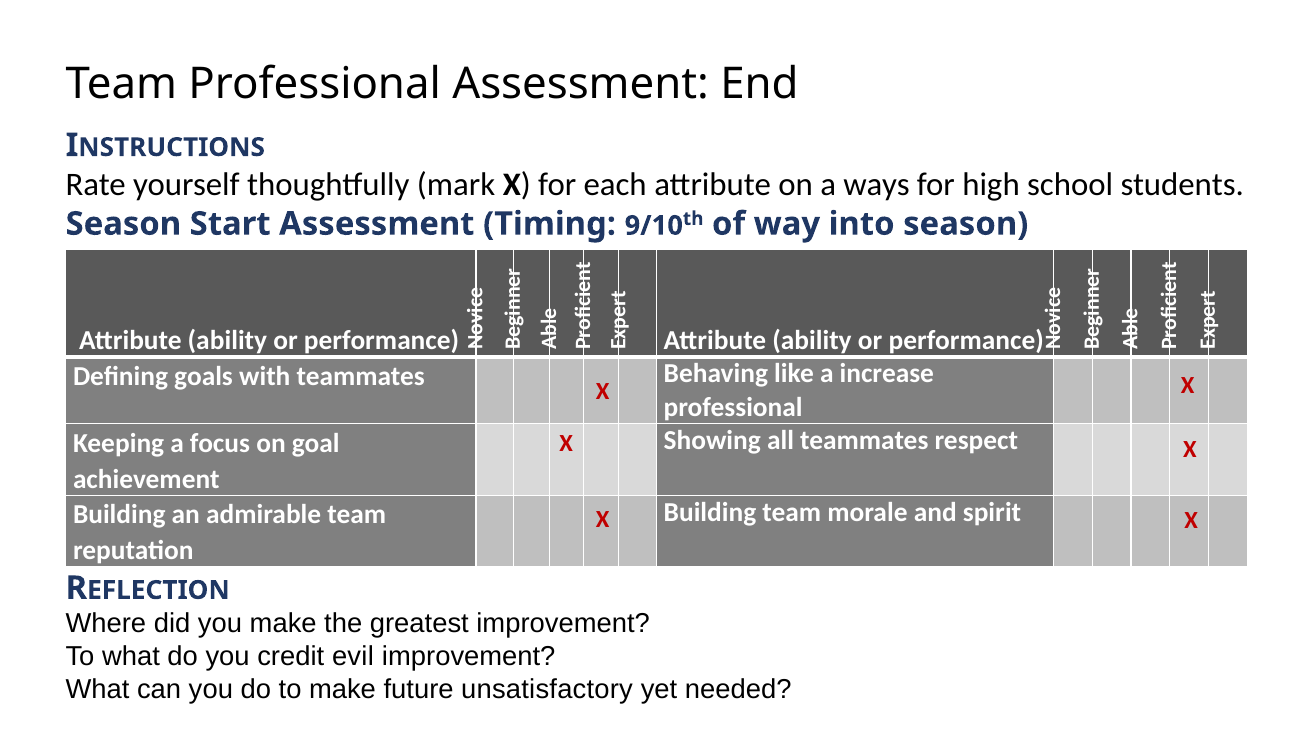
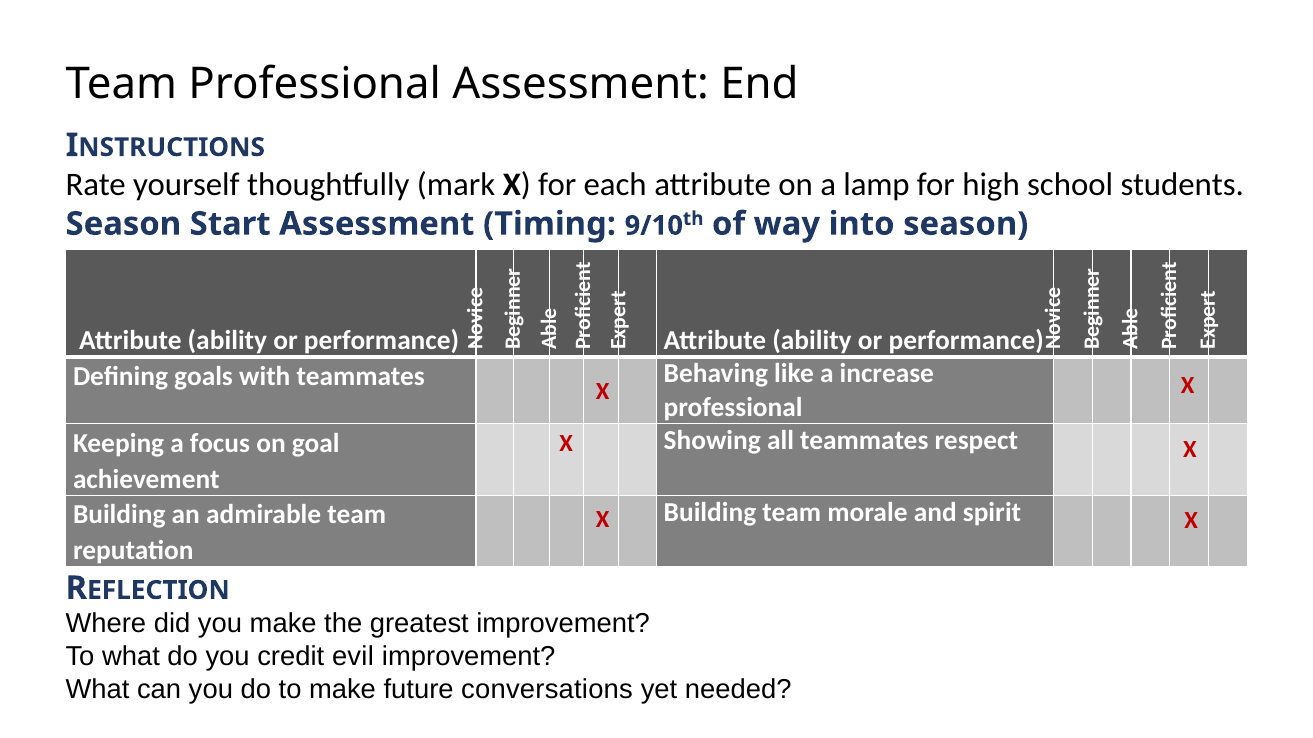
ways: ways -> lamp
unsatisfactory: unsatisfactory -> conversations
